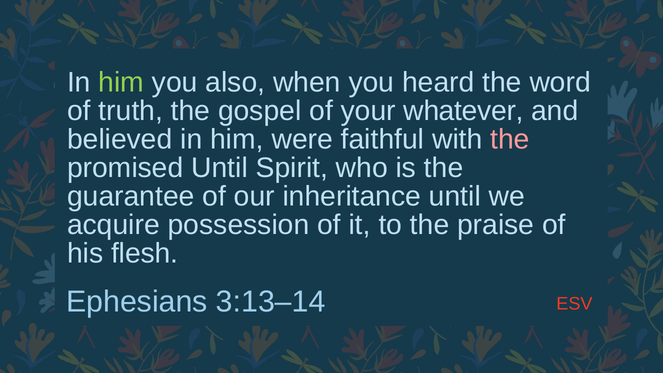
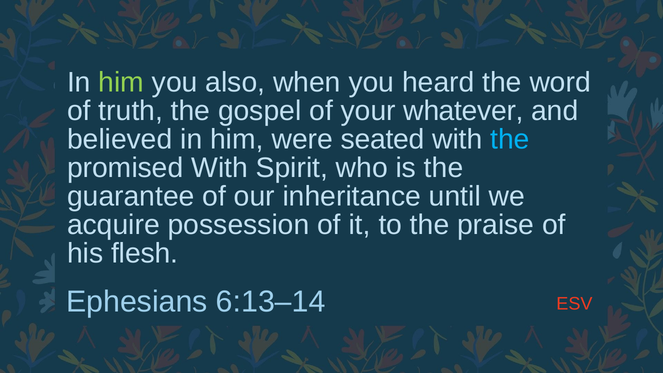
faithful: faithful -> seated
the at (510, 139) colour: pink -> light blue
promised Until: Until -> With
3:13–14: 3:13–14 -> 6:13–14
